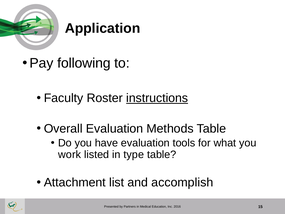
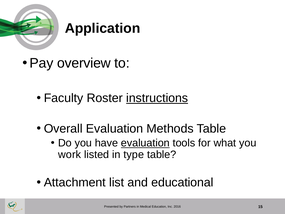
following: following -> overview
evaluation at (145, 143) underline: none -> present
accomplish: accomplish -> educational
